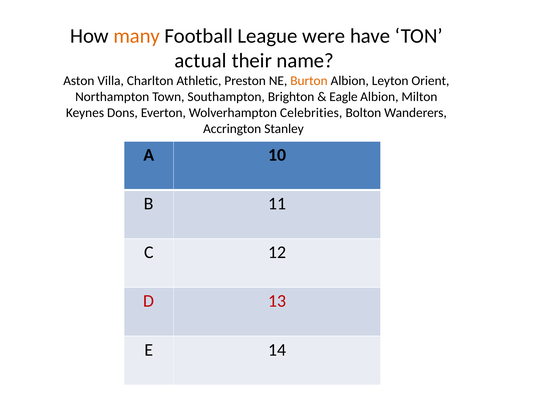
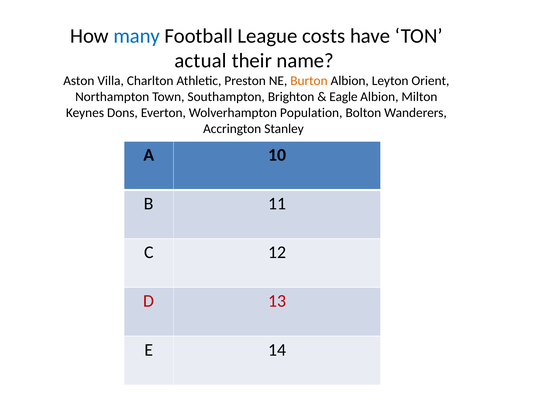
many colour: orange -> blue
were: were -> costs
Celebrities: Celebrities -> Population
